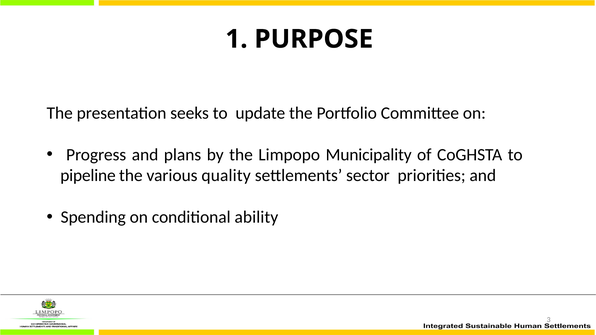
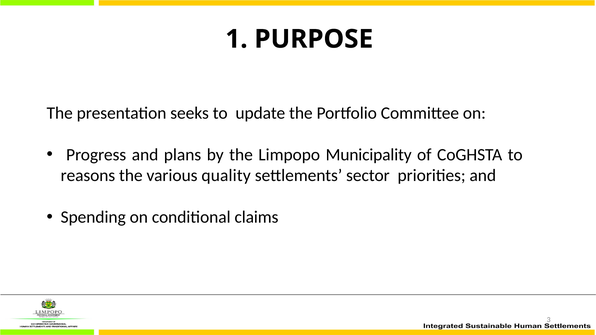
pipeline: pipeline -> reasons
ability: ability -> claims
